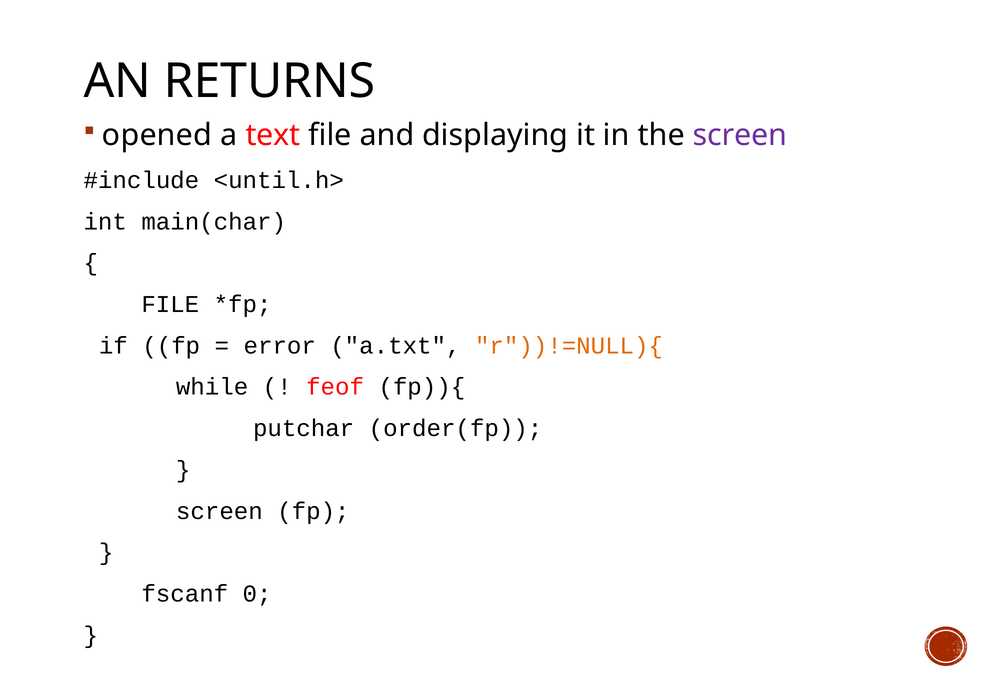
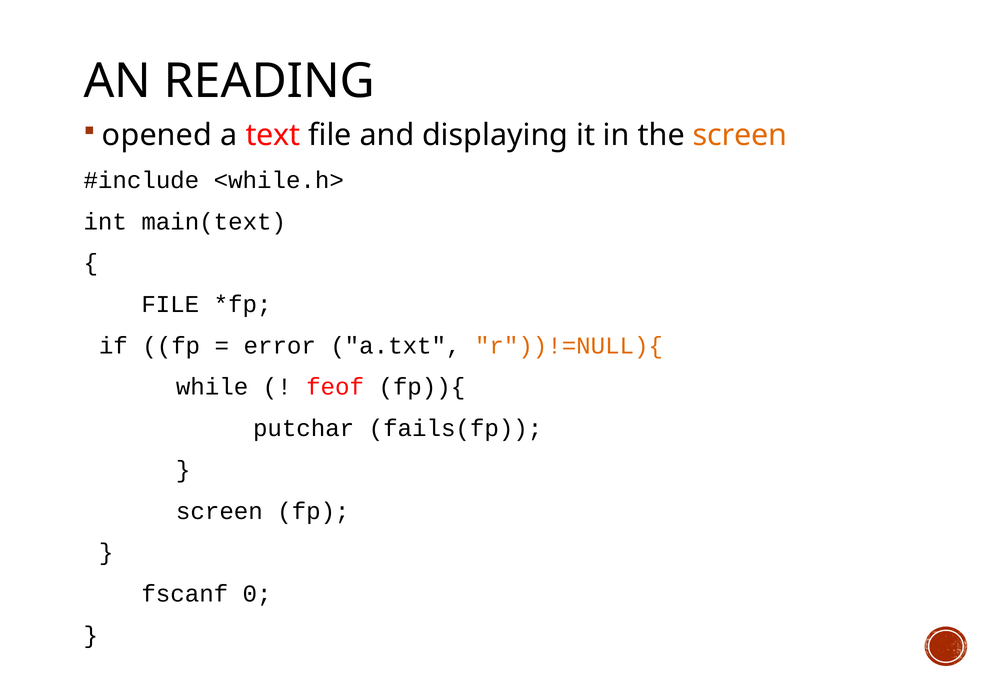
RETURNS: RETURNS -> READING
screen at (740, 135) colour: purple -> orange
<until.h>: <until.h> -> <while.h>
main(char: main(char -> main(text
order(fp: order(fp -> fails(fp
